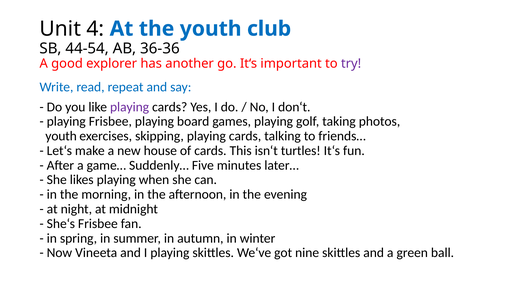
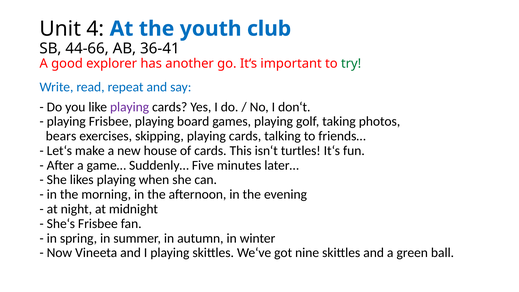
44-54: 44-54 -> 44-66
36-36: 36-36 -> 36-41
try colour: purple -> green
youth at (61, 136): youth -> bears
